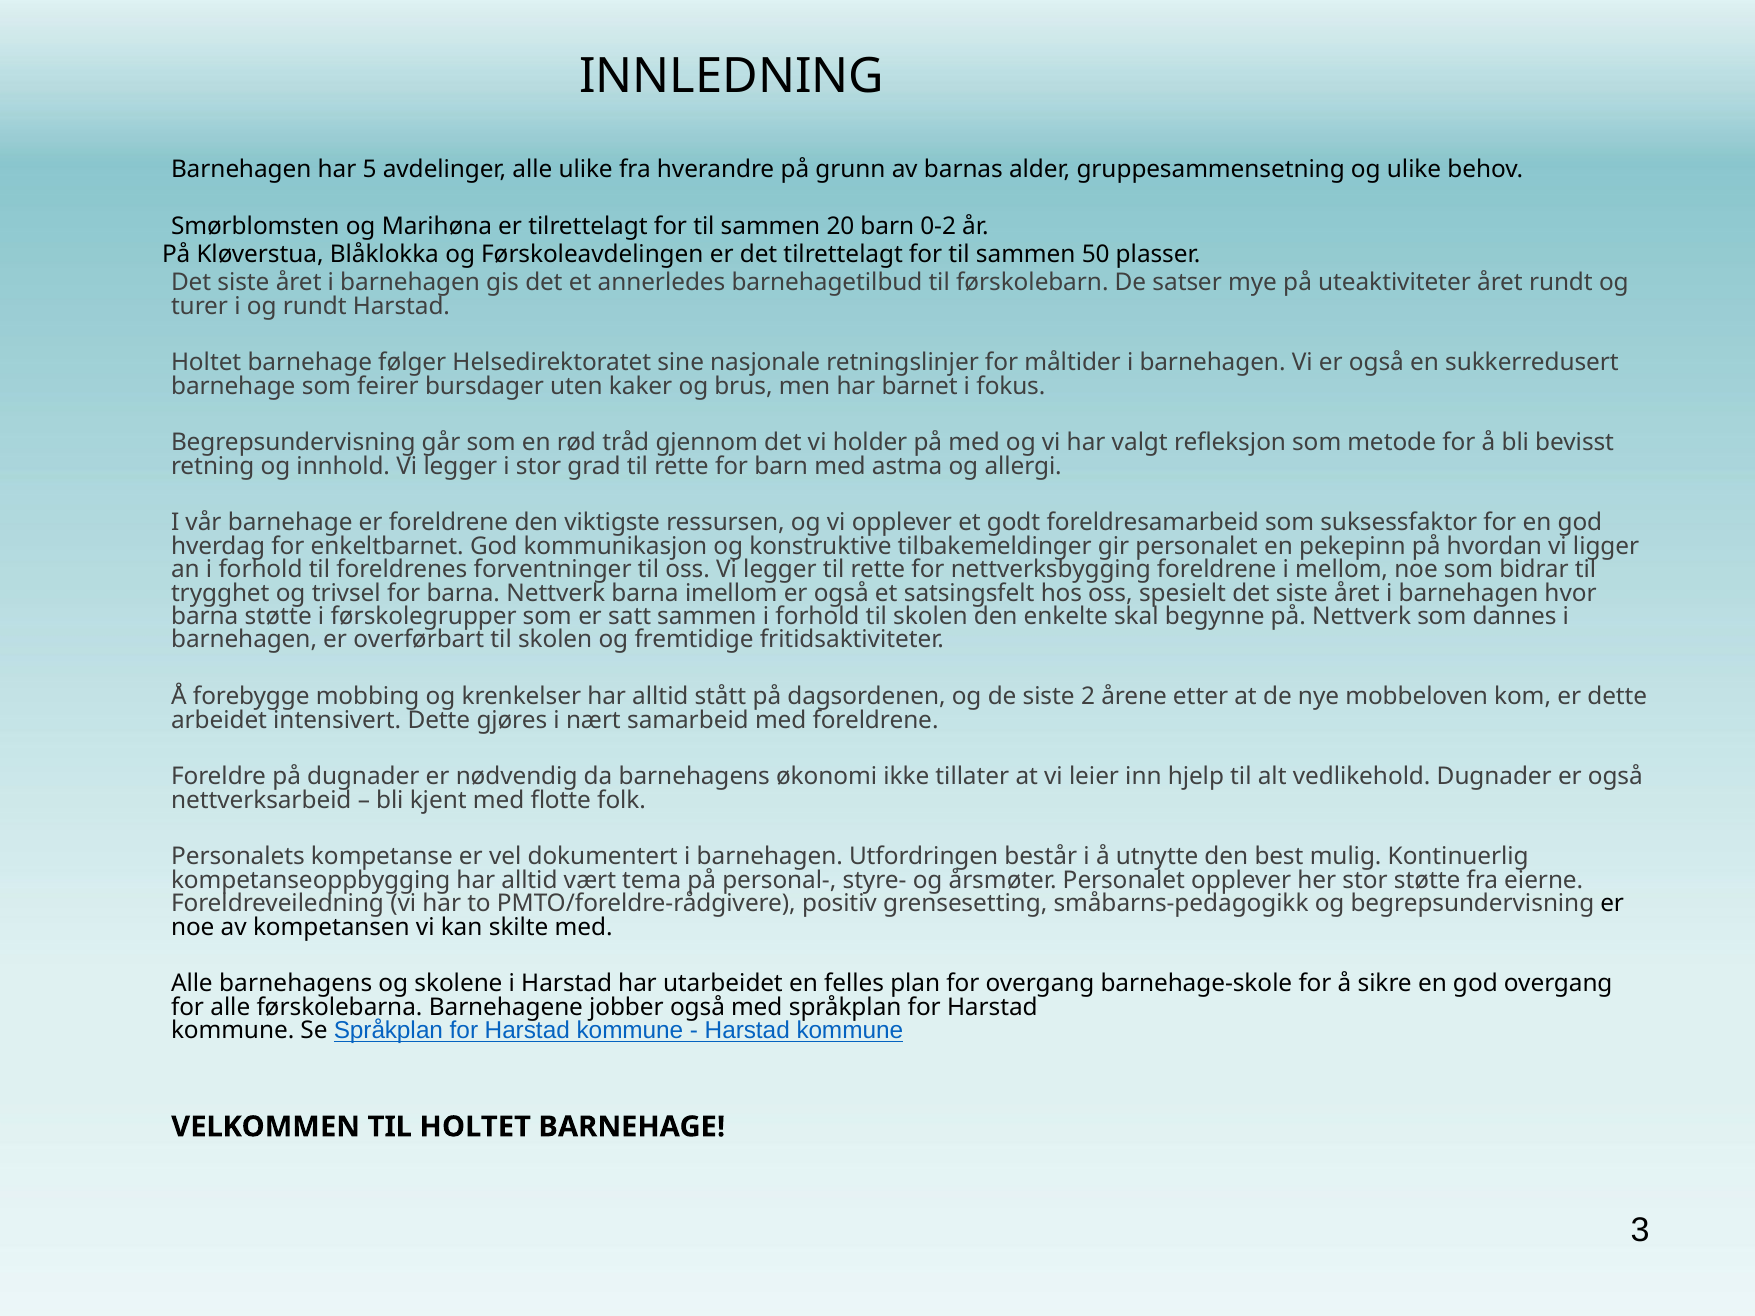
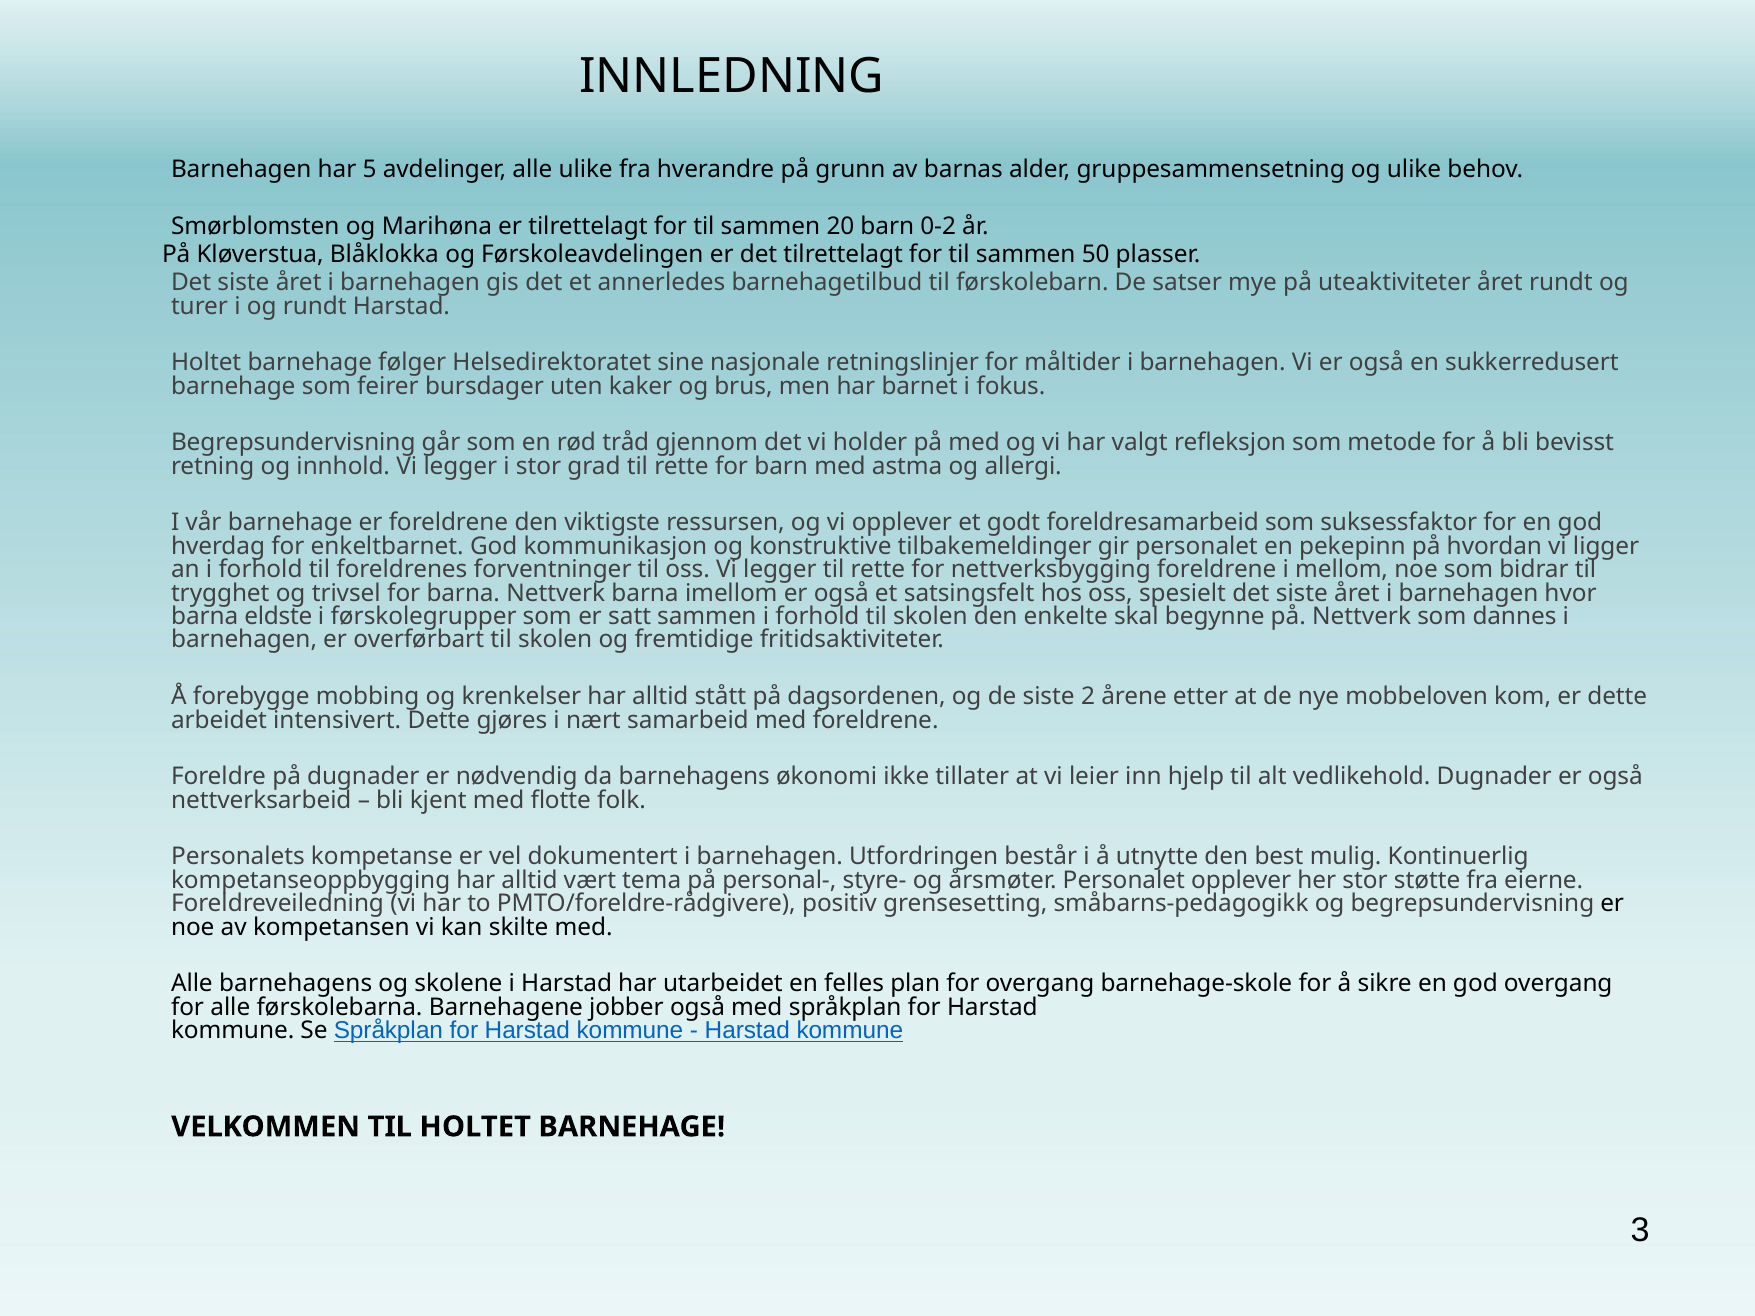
barna støtte: støtte -> eldste
